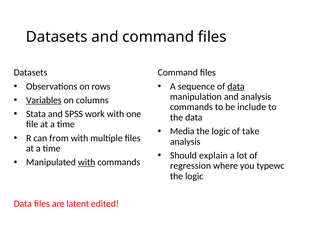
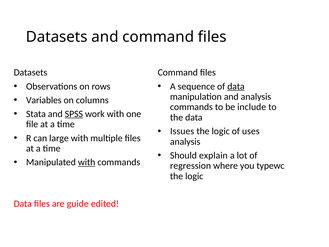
Variables underline: present -> none
SPSS underline: none -> present
Media: Media -> Issues
take: take -> uses
from: from -> large
latent: latent -> guide
